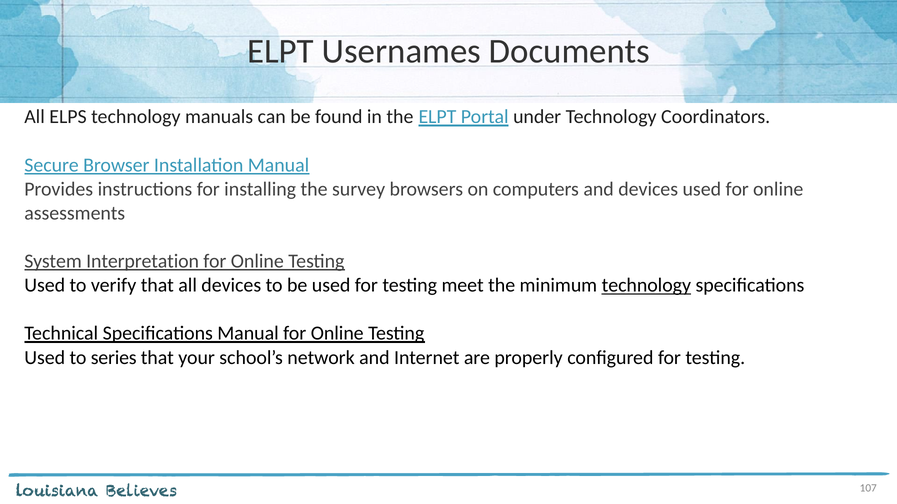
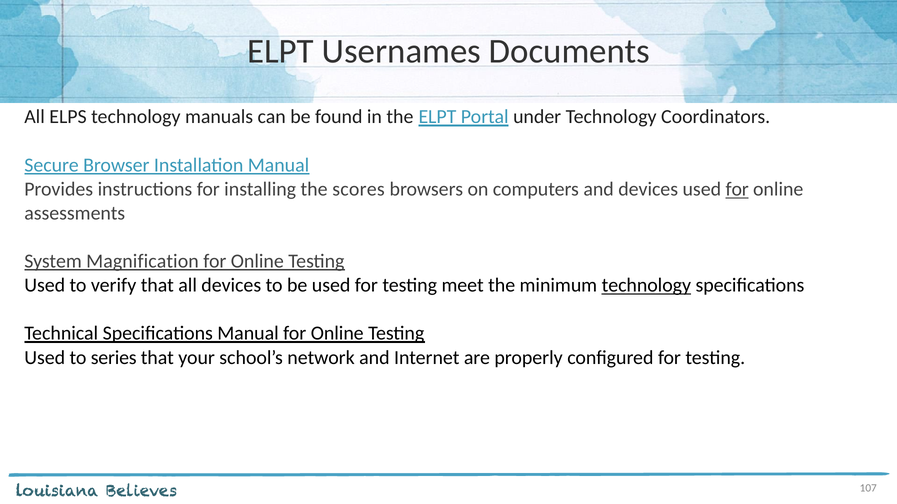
survey: survey -> scores
for at (737, 190) underline: none -> present
Interpretation: Interpretation -> Magnification
